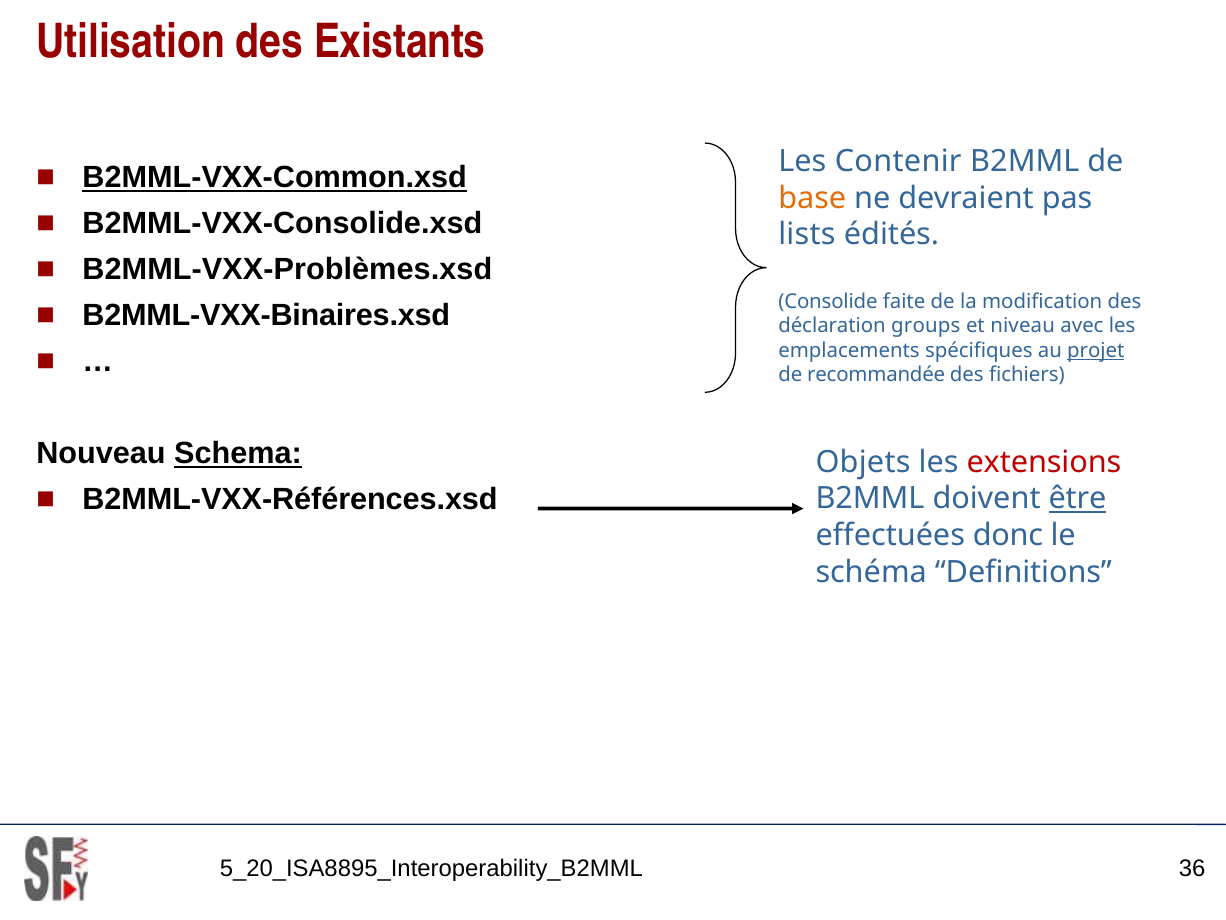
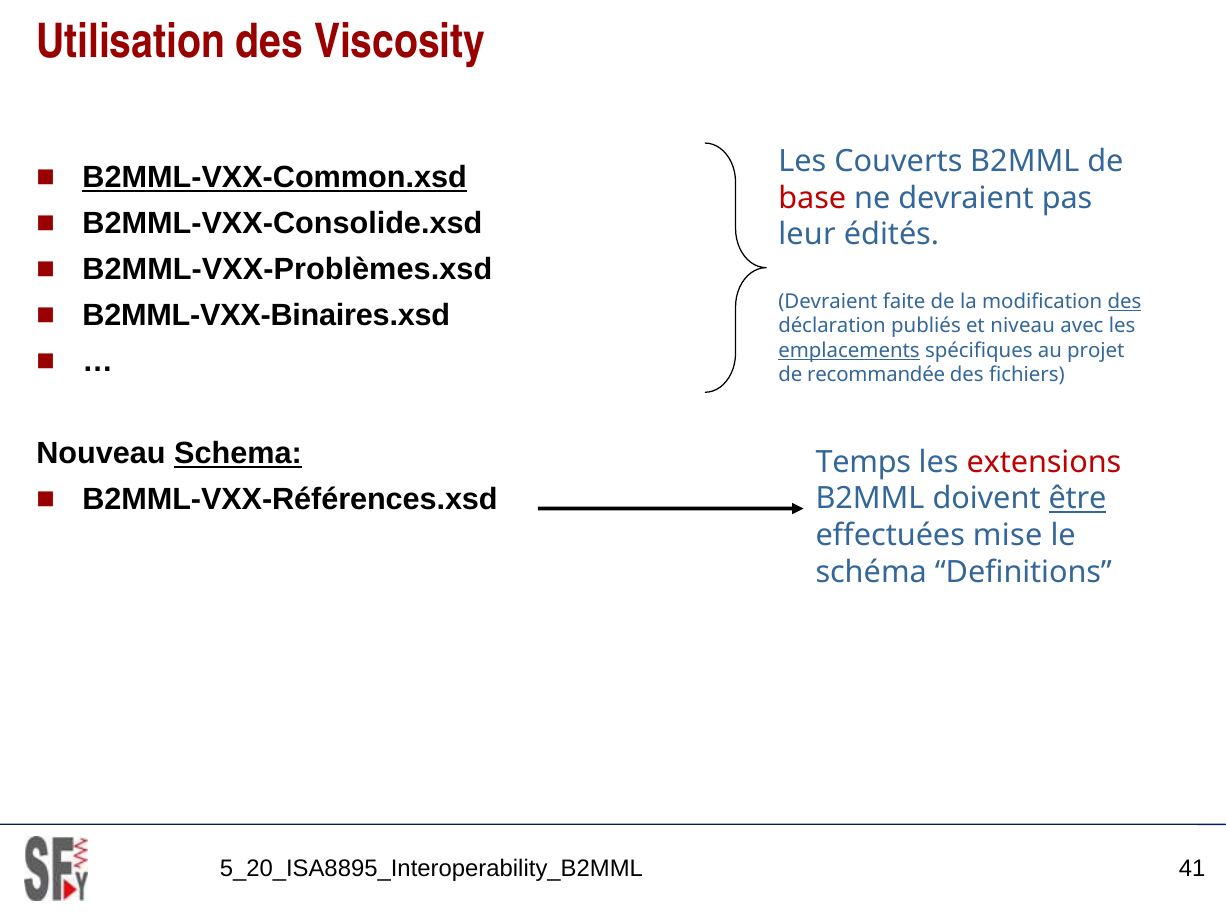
Existants: Existants -> Viscosity
Contenir: Contenir -> Couverts
base colour: orange -> red
lists: lists -> leur
Consolide at (828, 301): Consolide -> Devraient
des at (1125, 301) underline: none -> present
groups: groups -> publiés
emplacements underline: none -> present
projet underline: present -> none
Objets: Objets -> Temps
donc: donc -> mise
36: 36 -> 41
